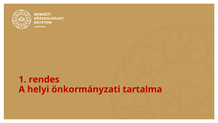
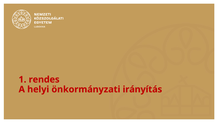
tartalma: tartalma -> irányítás
